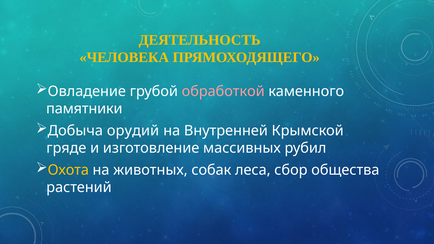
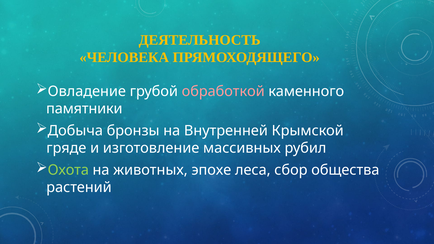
орудий: орудий -> бронзы
Охота colour: yellow -> light green
собак: собак -> эпохе
